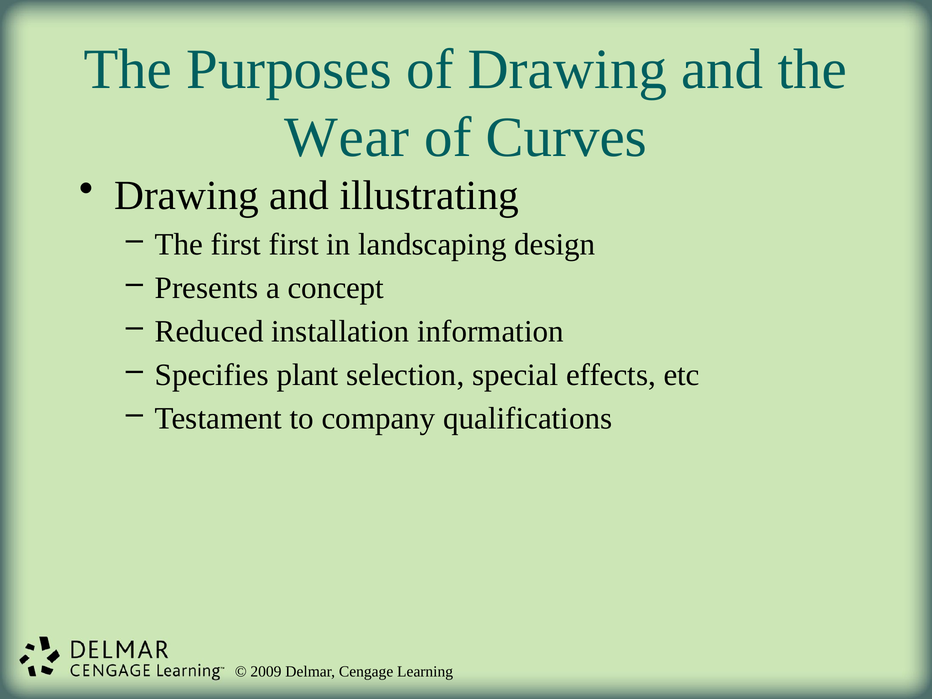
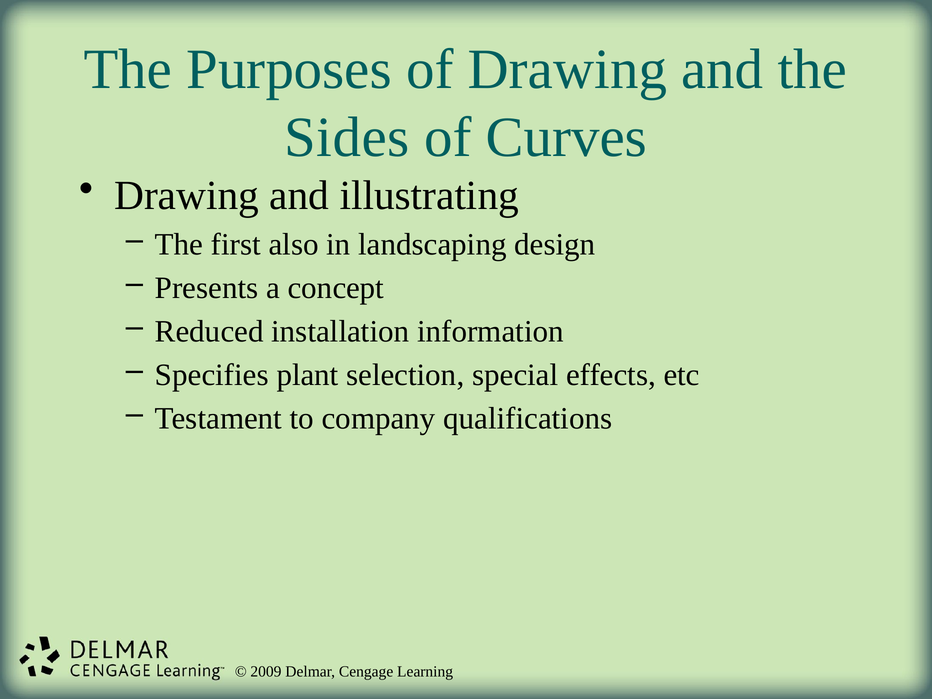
Wear: Wear -> Sides
first first: first -> also
